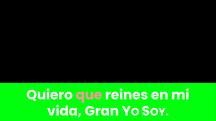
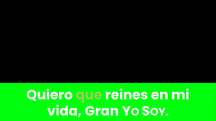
que colour: pink -> light green
